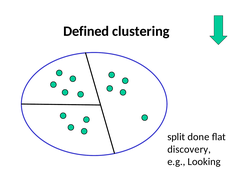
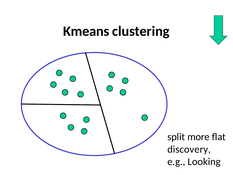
Defined: Defined -> Kmeans
done: done -> more
